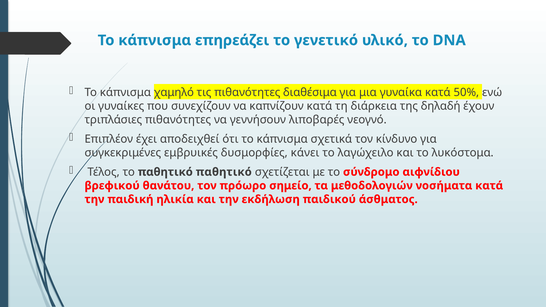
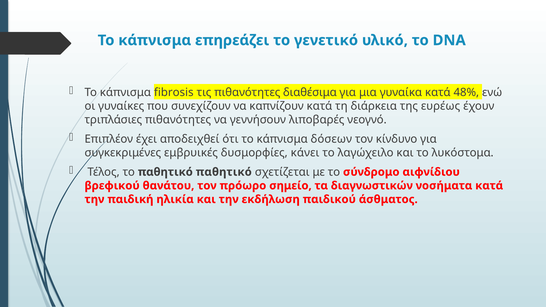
χαμηλό: χαμηλό -> fibrosis
50%: 50% -> 48%
δηλαδή: δηλαδή -> ευρέως
σχετικά: σχετικά -> δόσεων
μεθοδολογιών: μεθοδολογιών -> διαγνωστικών
